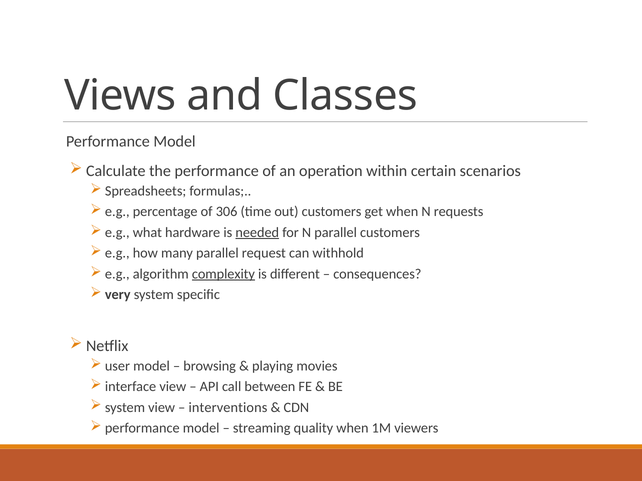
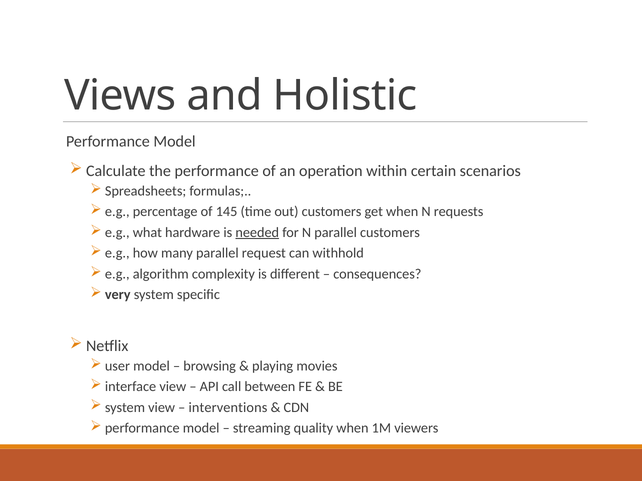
Classes: Classes -> Holistic
306: 306 -> 145
complexity underline: present -> none
